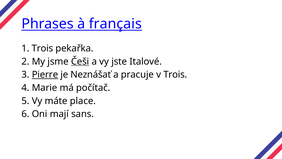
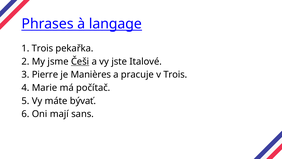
français: français -> langage
Pierre underline: present -> none
Neznášať: Neznášať -> Manières
place: place -> bývať
